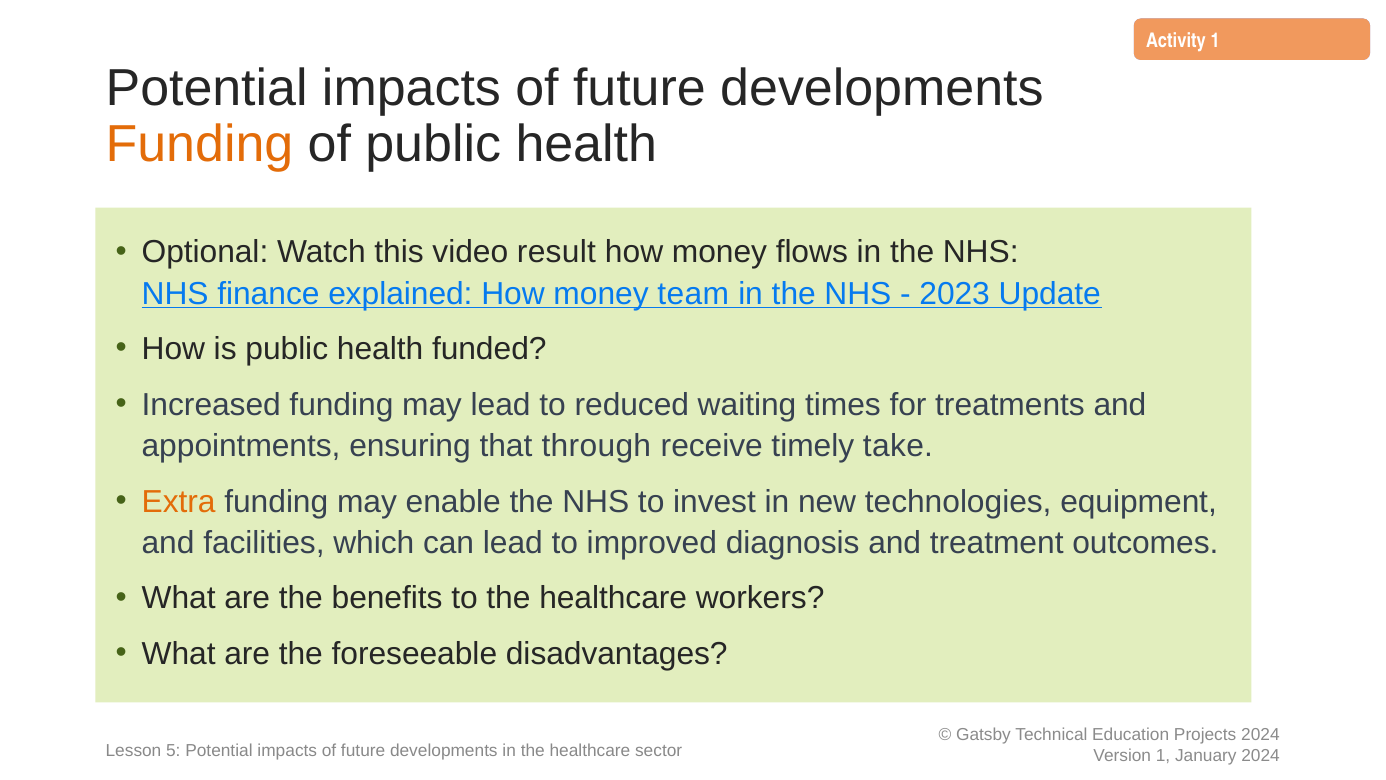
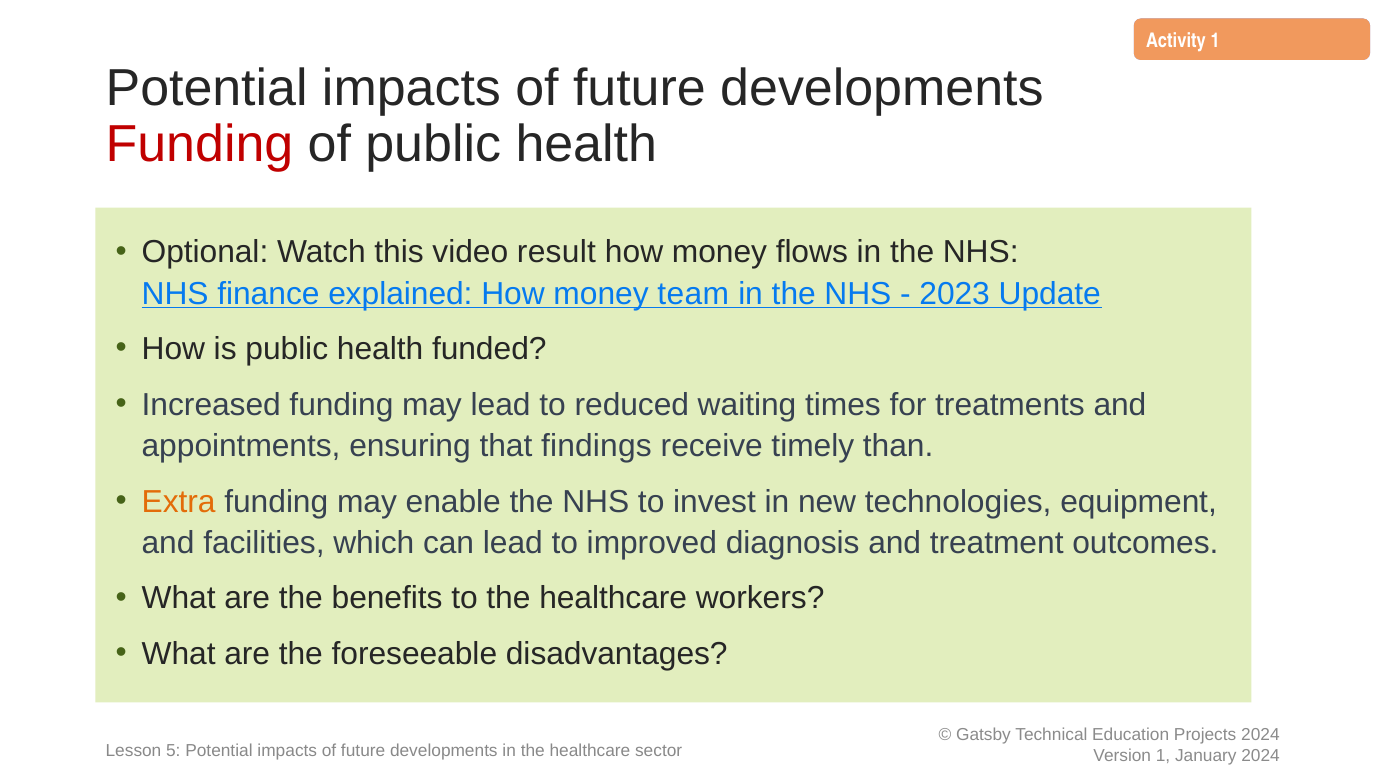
Funding at (199, 145) colour: orange -> red
through: through -> findings
take: take -> than
